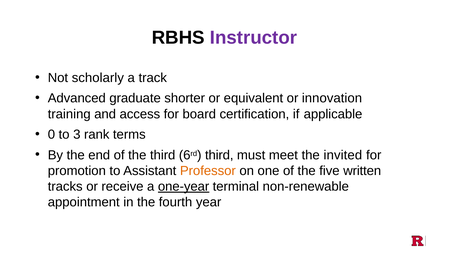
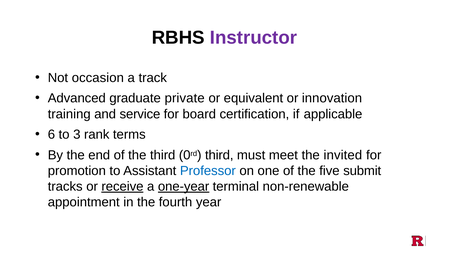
scholarly: scholarly -> occasion
shorter: shorter -> private
access: access -> service
0: 0 -> 6
6: 6 -> 0
Professor colour: orange -> blue
written: written -> submit
receive underline: none -> present
